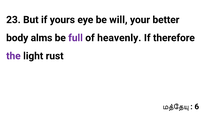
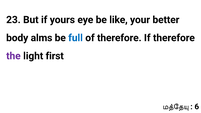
will: will -> like
full colour: purple -> blue
of heavenly: heavenly -> therefore
rust: rust -> first
